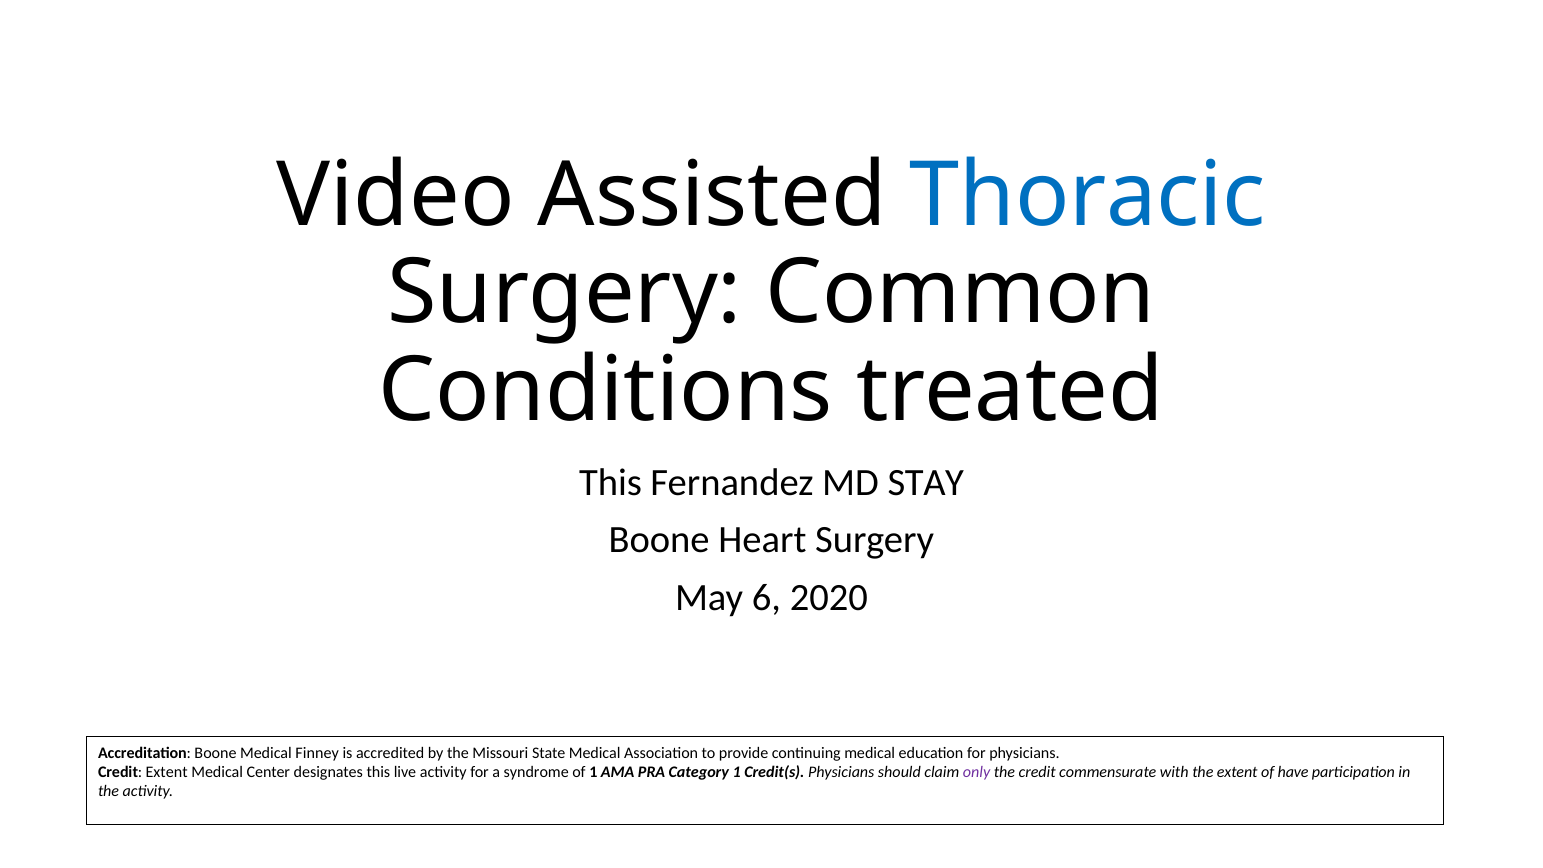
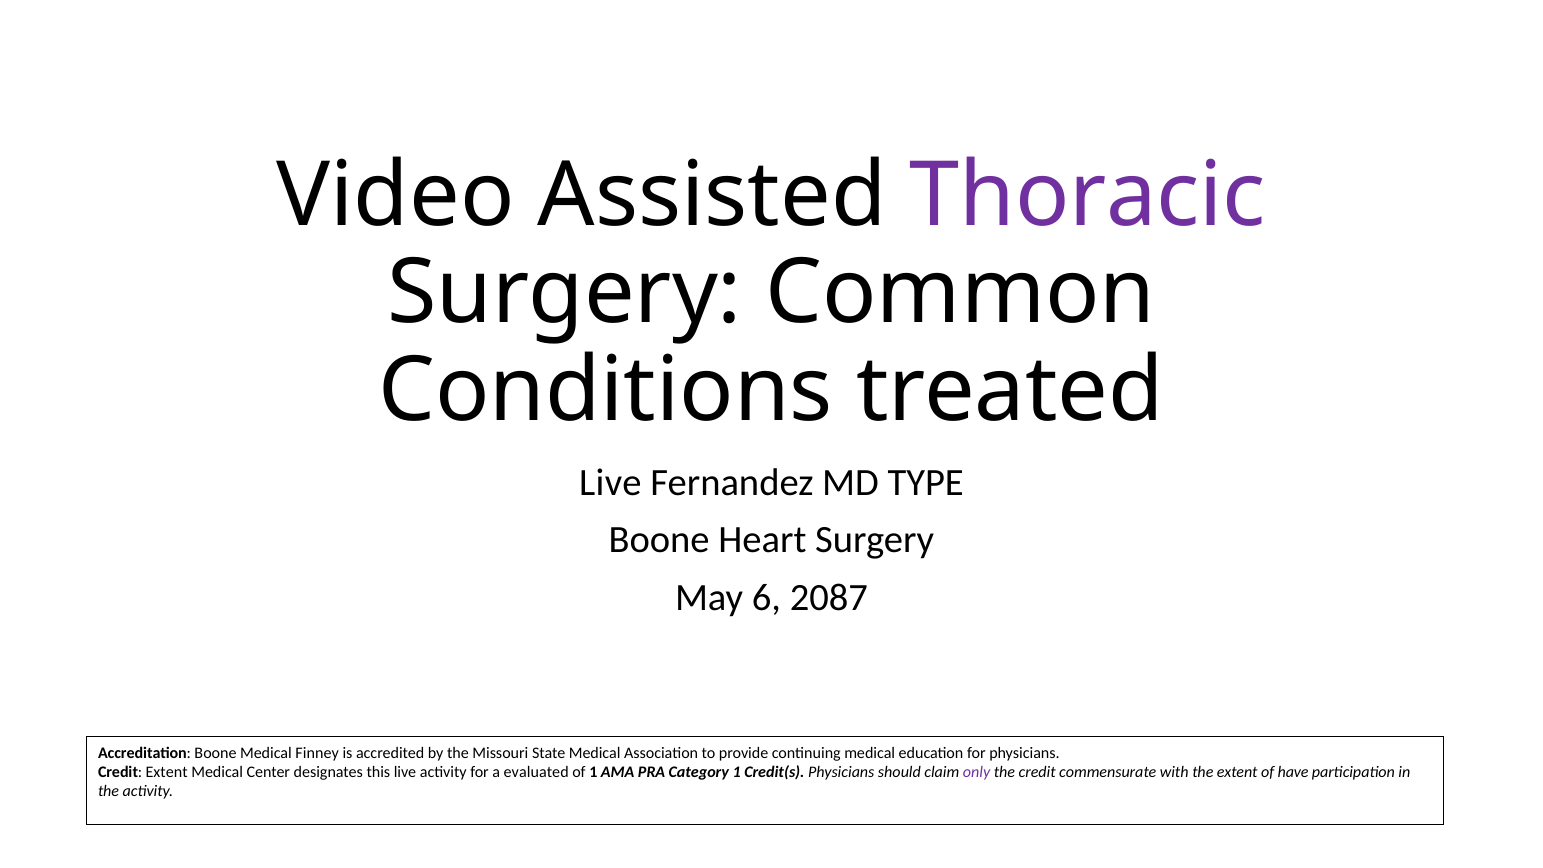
Thoracic colour: blue -> purple
This at (611, 482): This -> Live
STAY: STAY -> TYPE
2020: 2020 -> 2087
syndrome: syndrome -> evaluated
